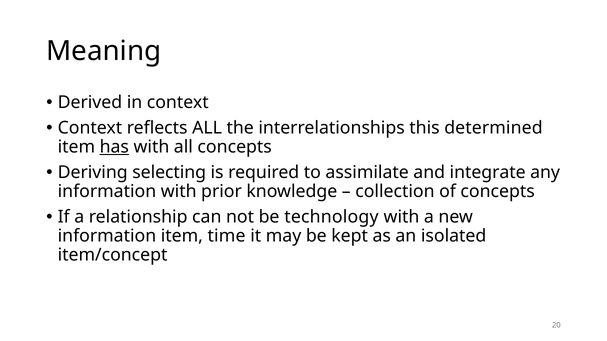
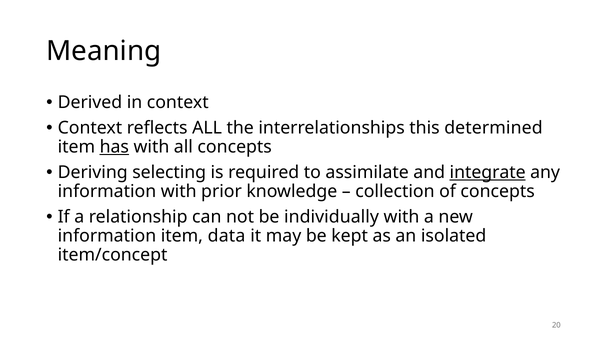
integrate underline: none -> present
technology: technology -> individually
time: time -> data
